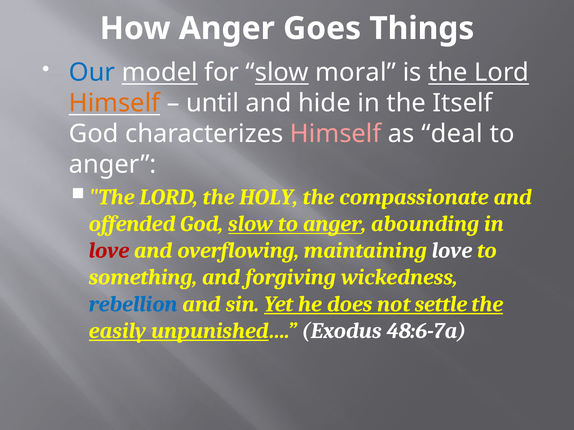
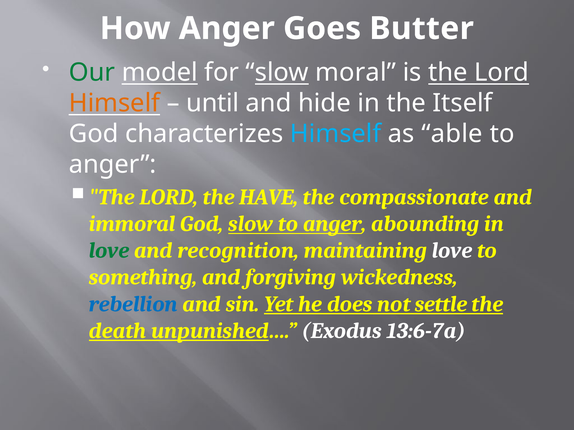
Things: Things -> Butter
Our colour: blue -> green
Himself at (336, 134) colour: pink -> light blue
deal: deal -> able
HOLY: HOLY -> HAVE
offended: offended -> immoral
love at (109, 251) colour: red -> green
overflowing: overflowing -> recognition
easily: easily -> death
48:6-7a: 48:6-7a -> 13:6-7a
